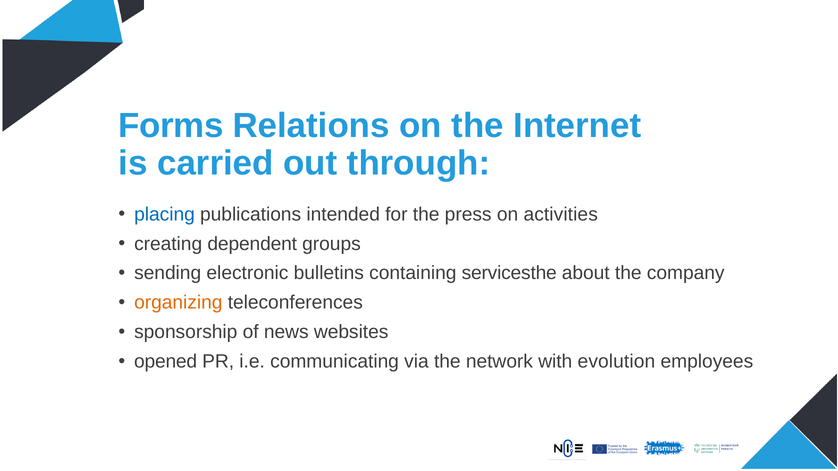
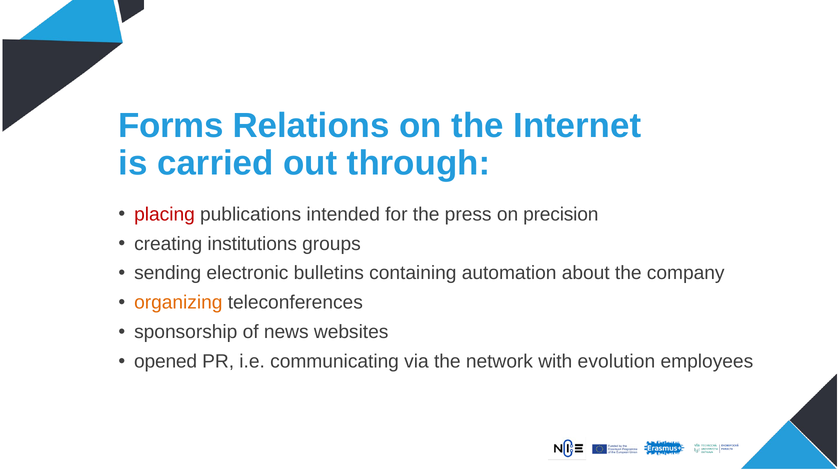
placing colour: blue -> red
activities: activities -> precision
dependent: dependent -> institutions
servicesthe: servicesthe -> automation
